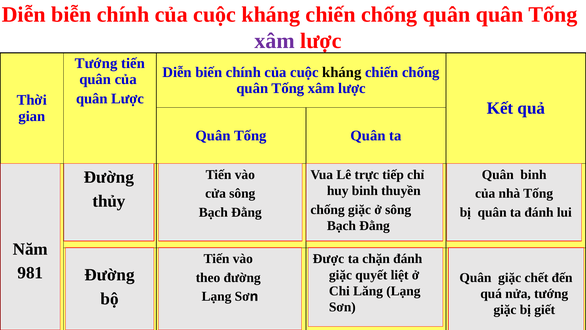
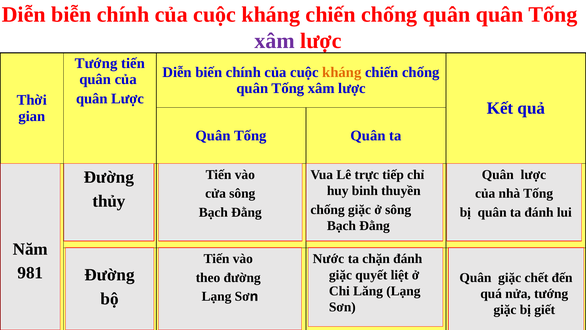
kháng at (342, 72) colour: black -> orange
binh at (533, 174): binh -> lược
Được: Được -> Nước
